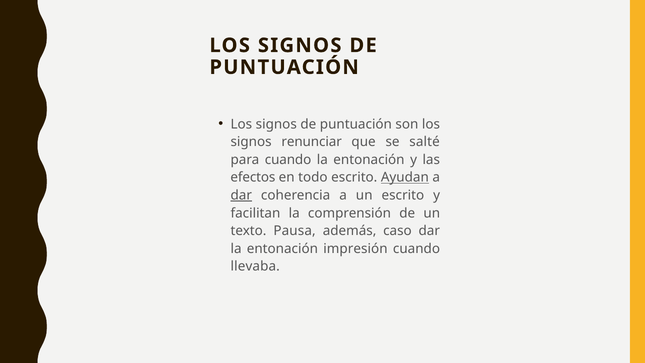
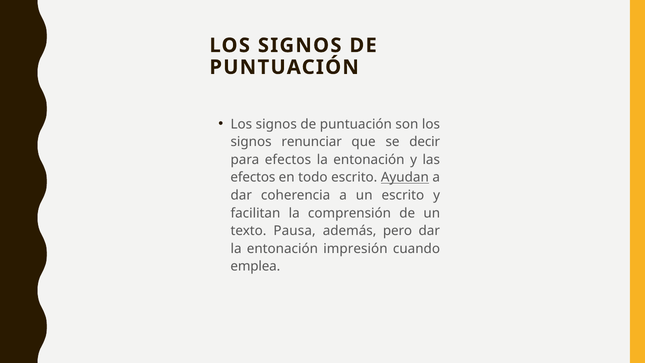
salté: salté -> decir
para cuando: cuando -> efectos
dar at (241, 195) underline: present -> none
caso: caso -> pero
llevaba: llevaba -> emplea
